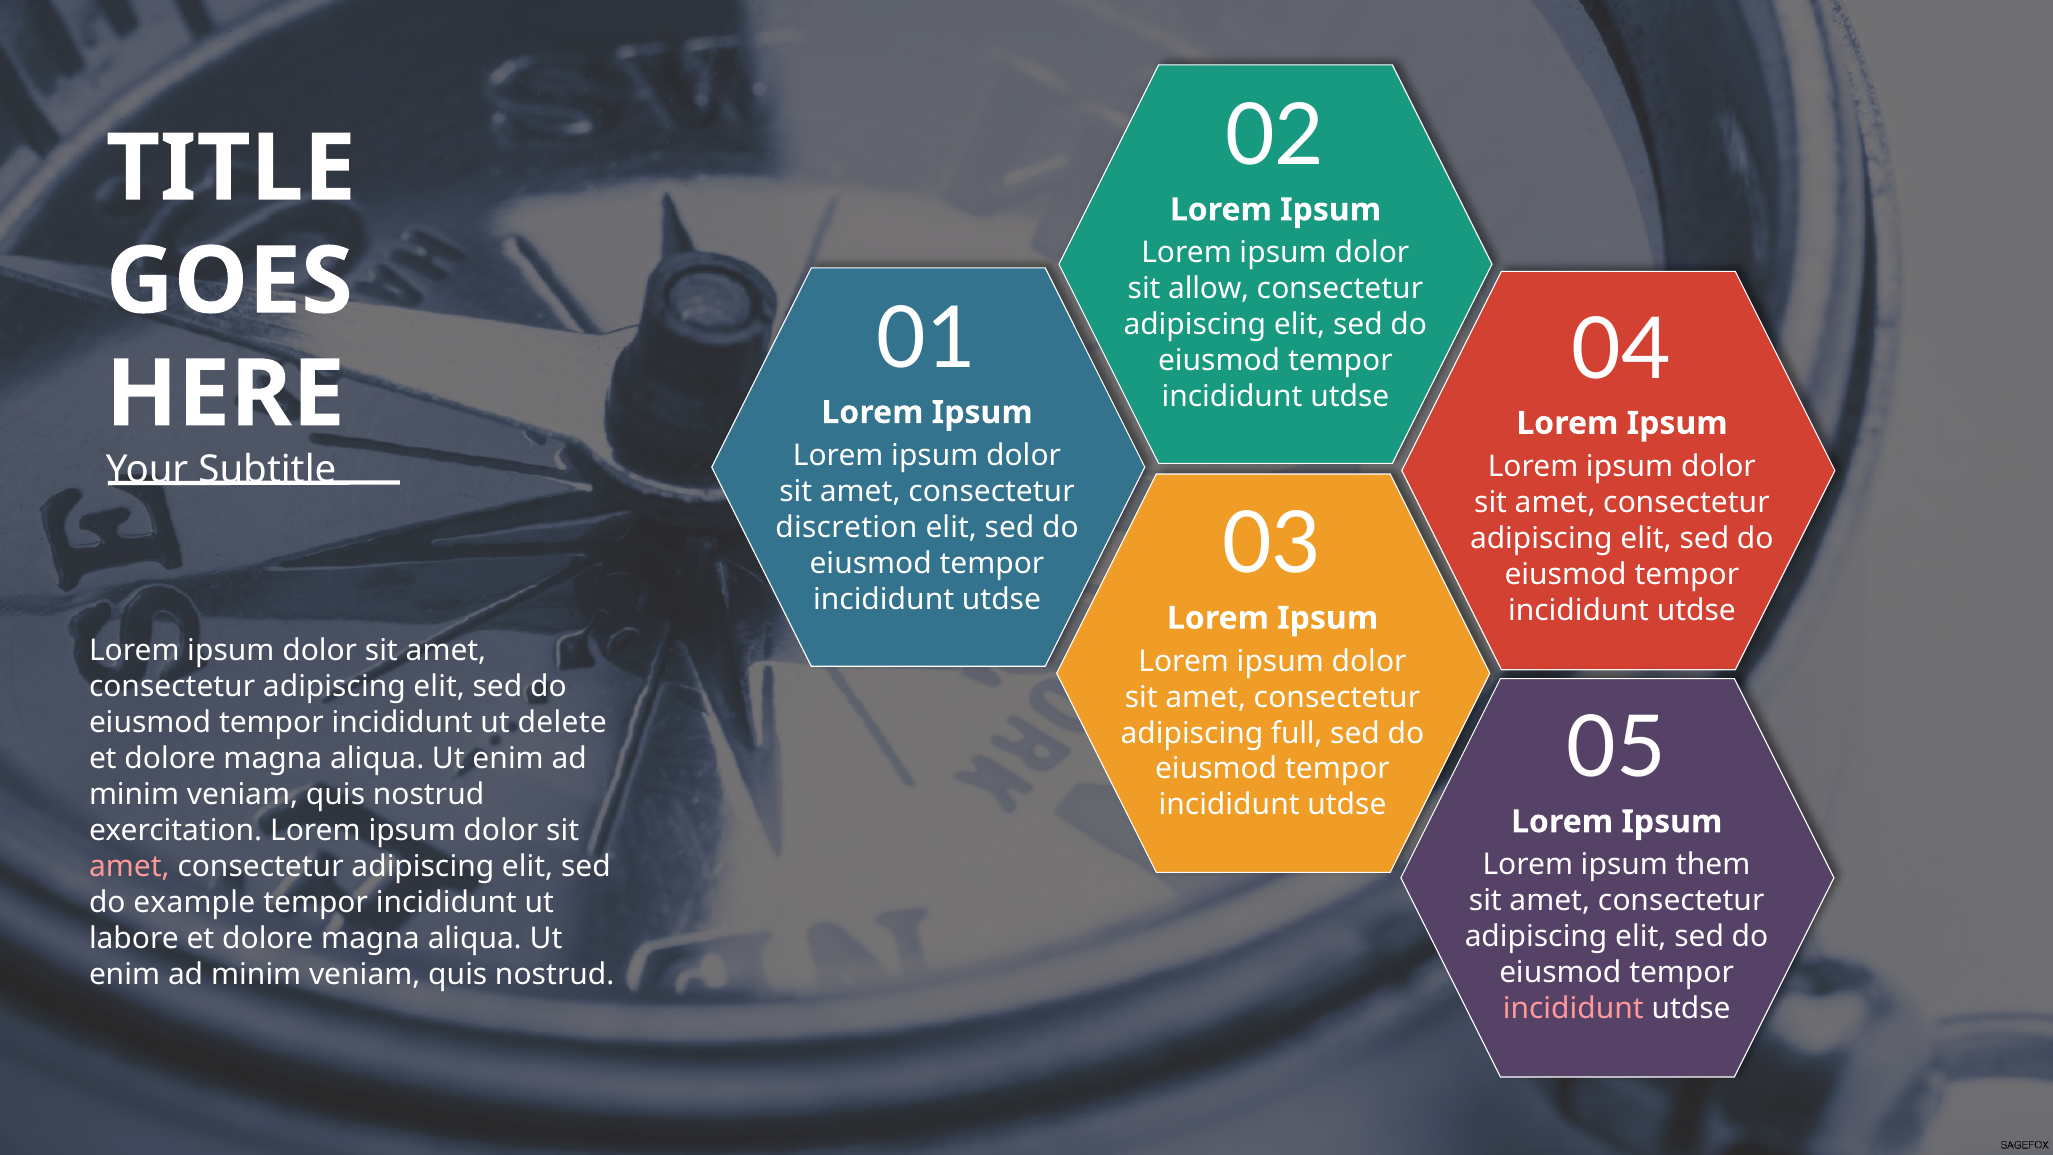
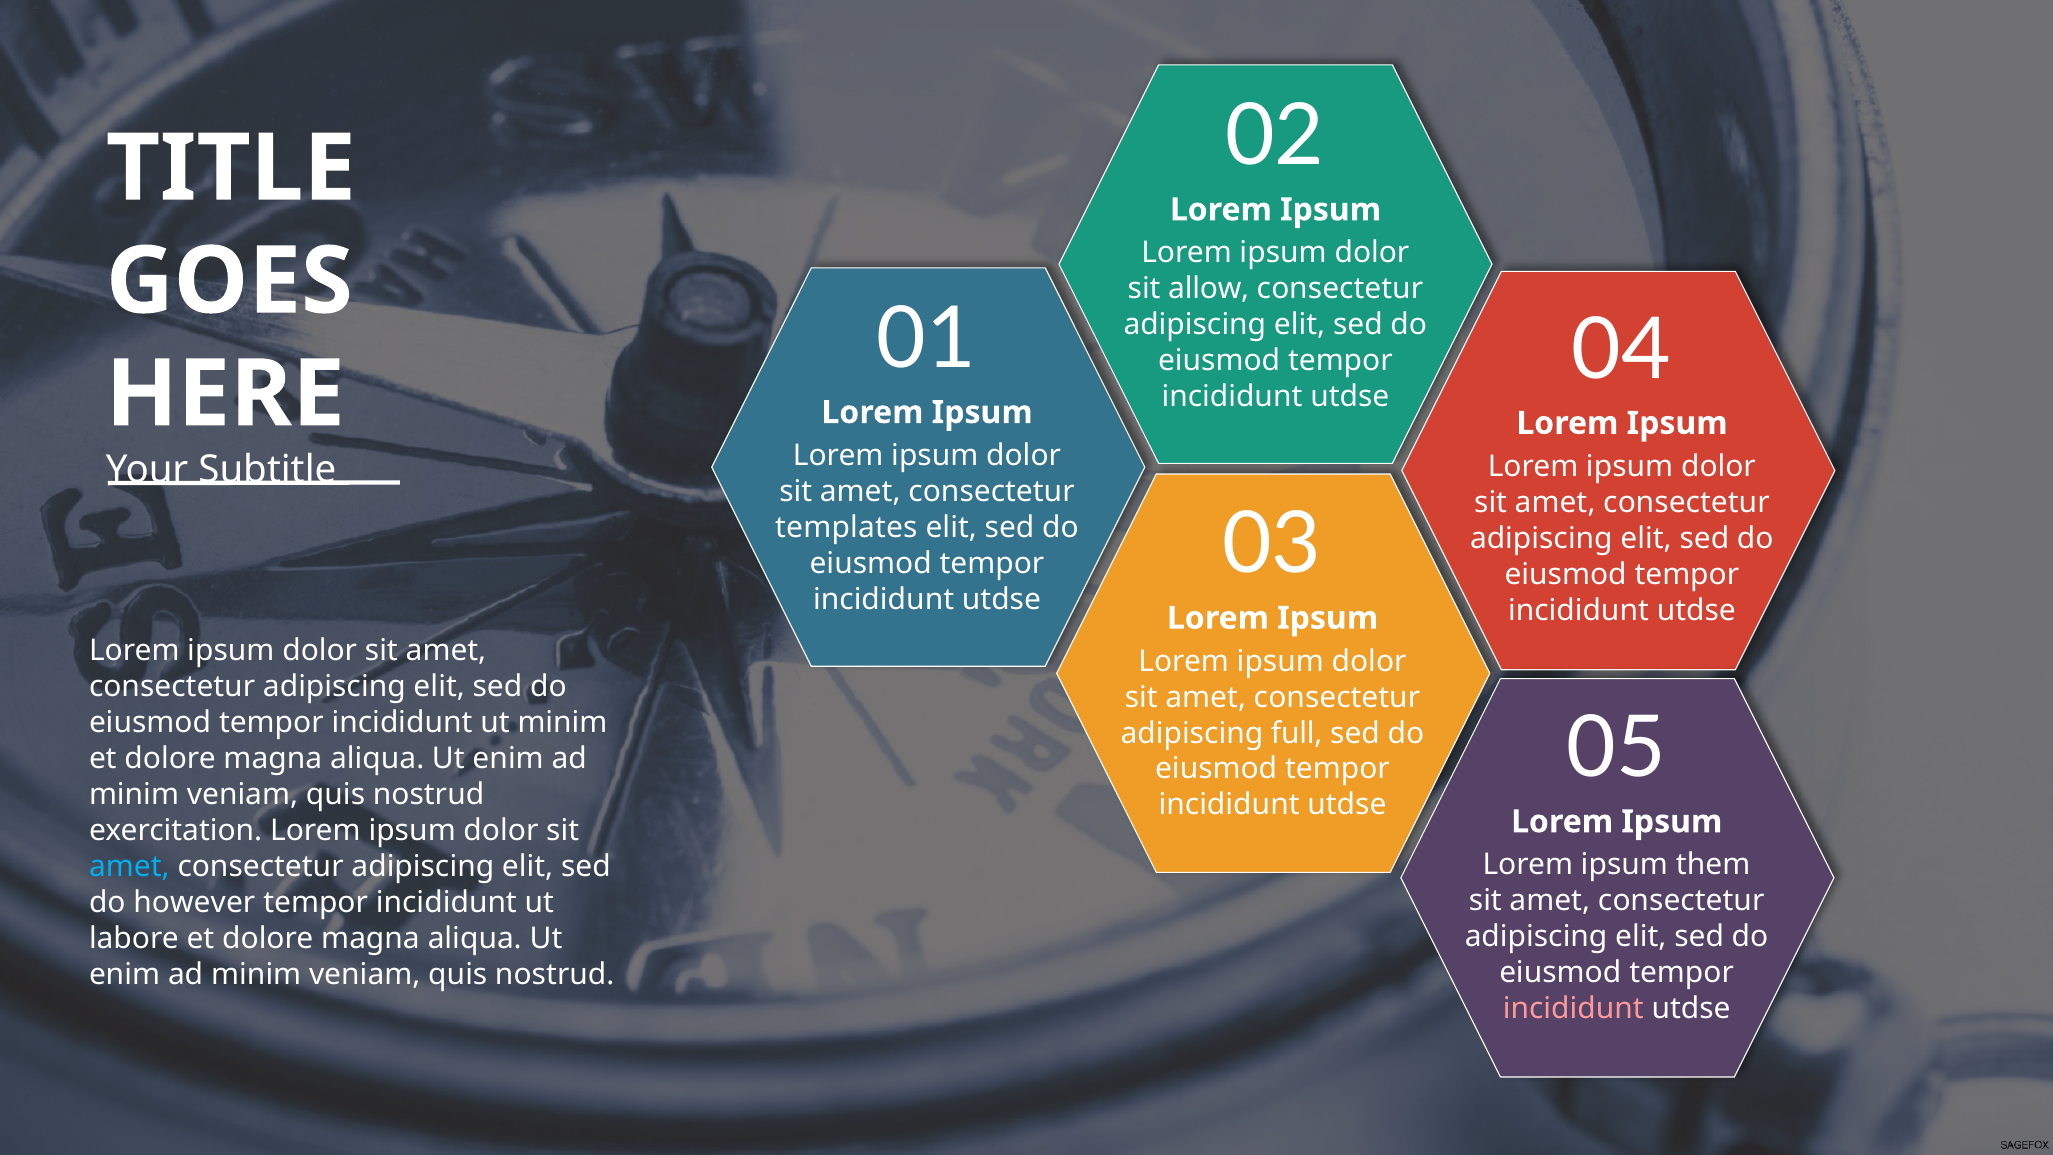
discretion: discretion -> templates
ut delete: delete -> minim
amet at (129, 866) colour: pink -> light blue
example: example -> however
